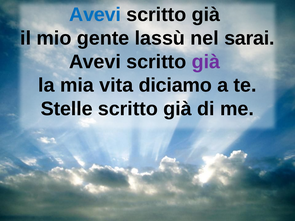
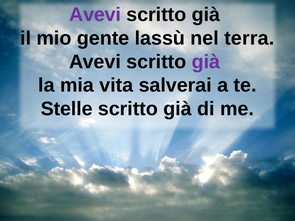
Avevi at (95, 15) colour: blue -> purple
sarai: sarai -> terra
diciamo: diciamo -> salverai
